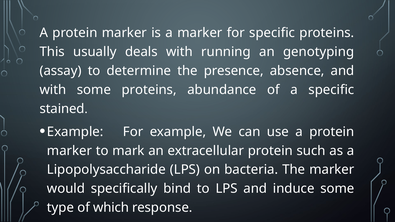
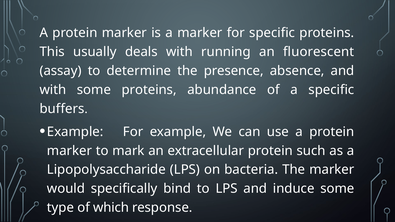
genotyping: genotyping -> fluorescent
stained: stained -> buffers
